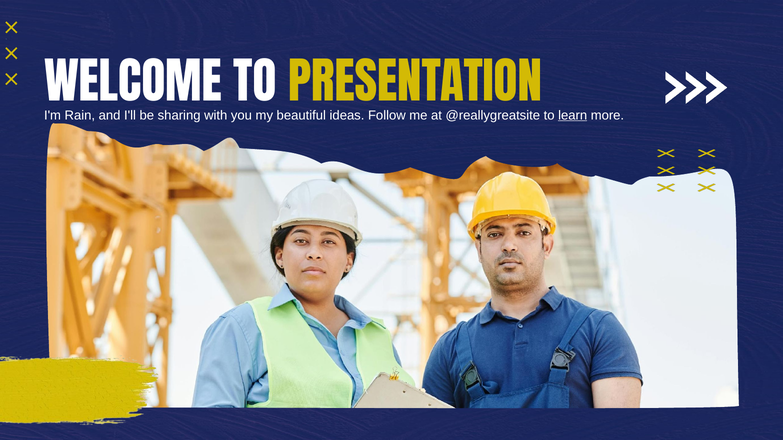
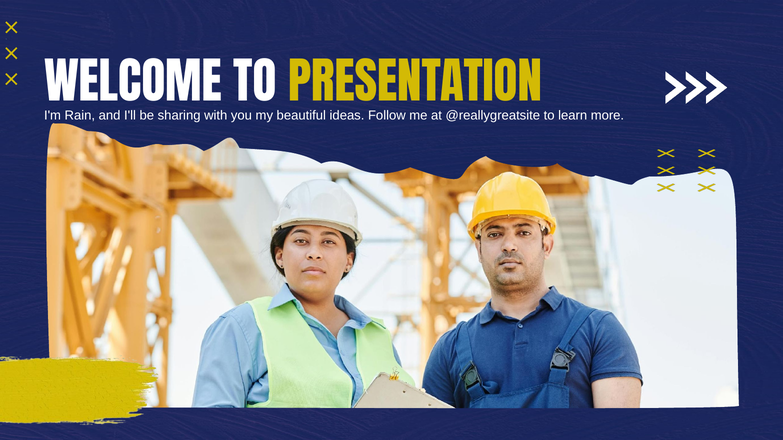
learn underline: present -> none
